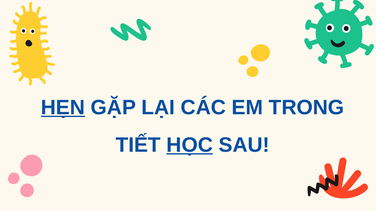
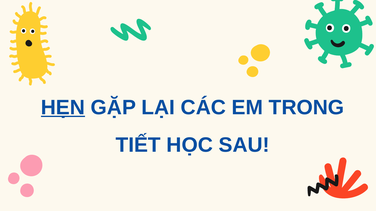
HỌC underline: present -> none
